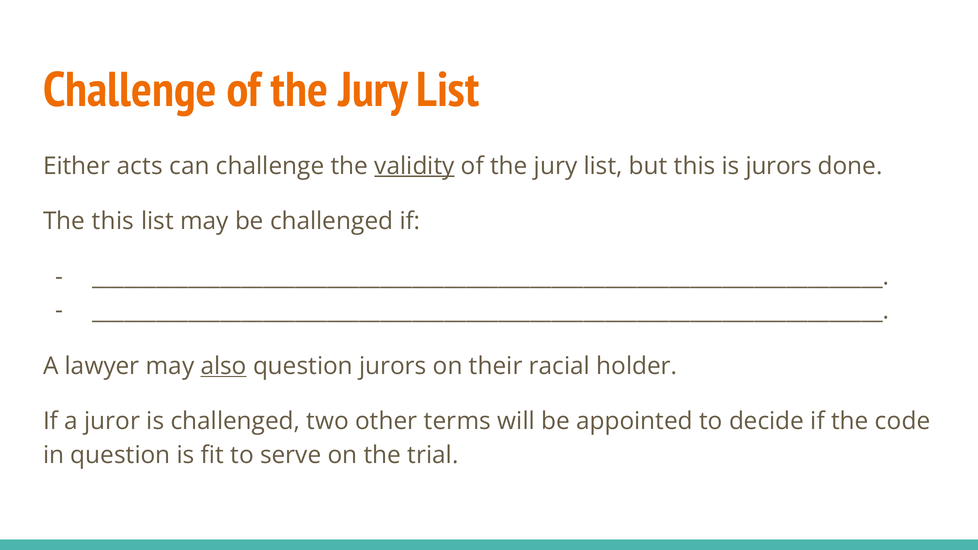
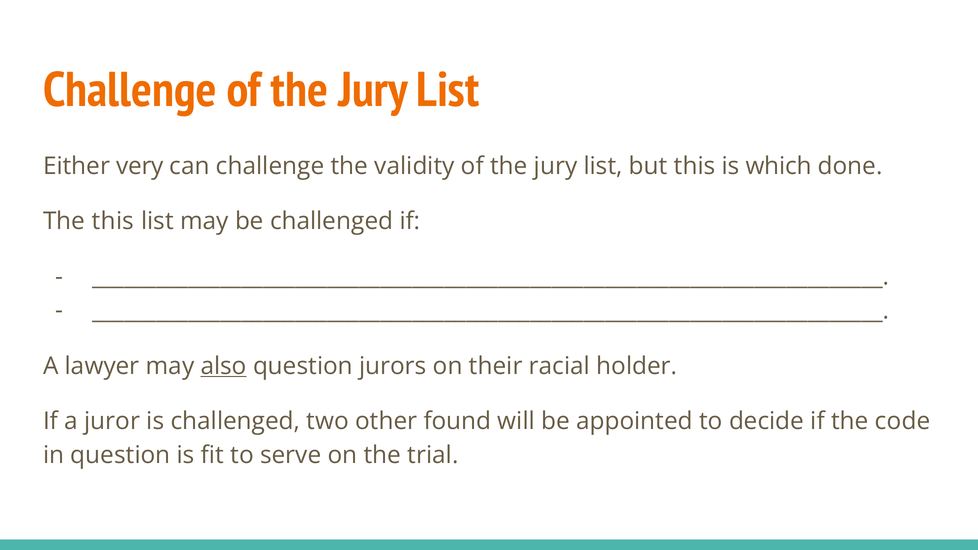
acts: acts -> very
validity underline: present -> none
is jurors: jurors -> which
terms: terms -> found
